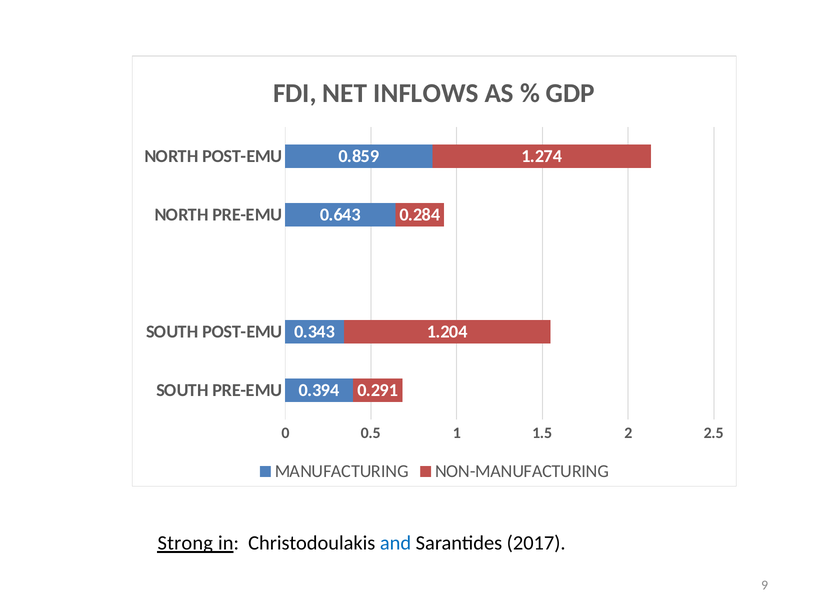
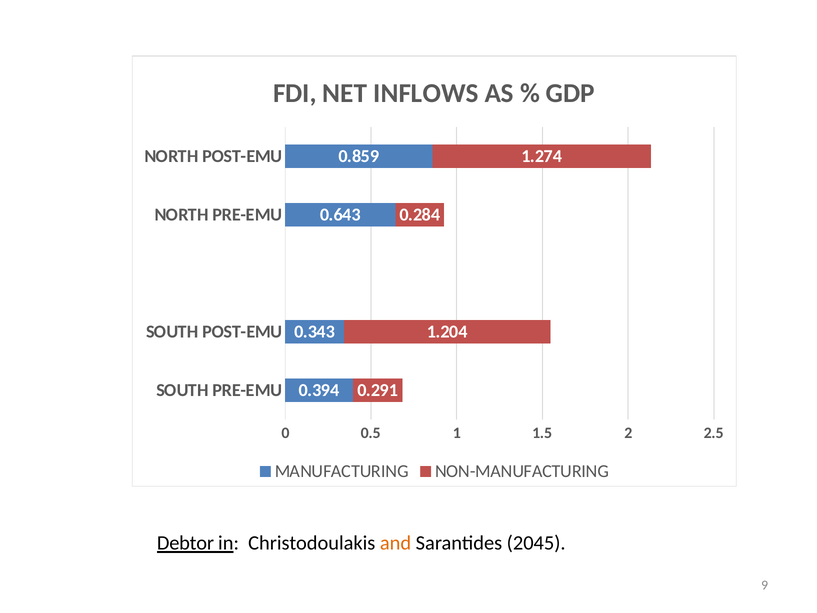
Strong: Strong -> Debtor
and colour: blue -> orange
2017: 2017 -> 2045
